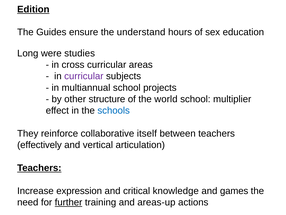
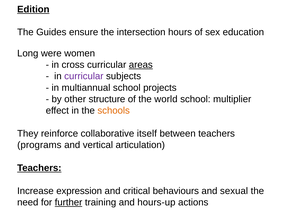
understand: understand -> intersection
studies: studies -> women
areas underline: none -> present
schools colour: blue -> orange
effectively: effectively -> programs
knowledge: knowledge -> behaviours
games: games -> sexual
areas-up: areas-up -> hours-up
